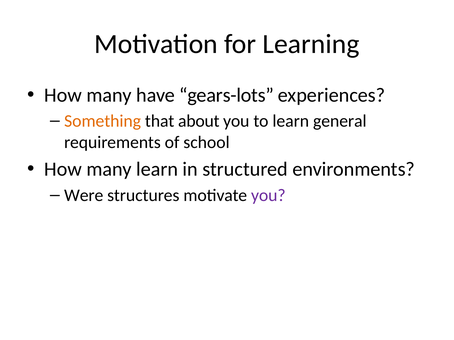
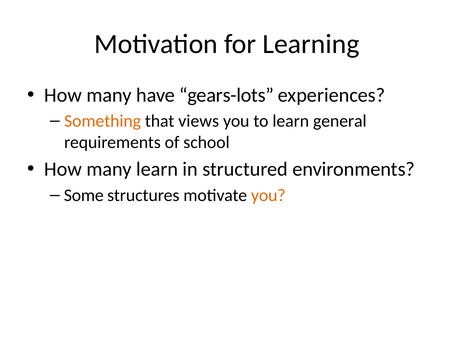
about: about -> views
Were: Were -> Some
you at (268, 196) colour: purple -> orange
